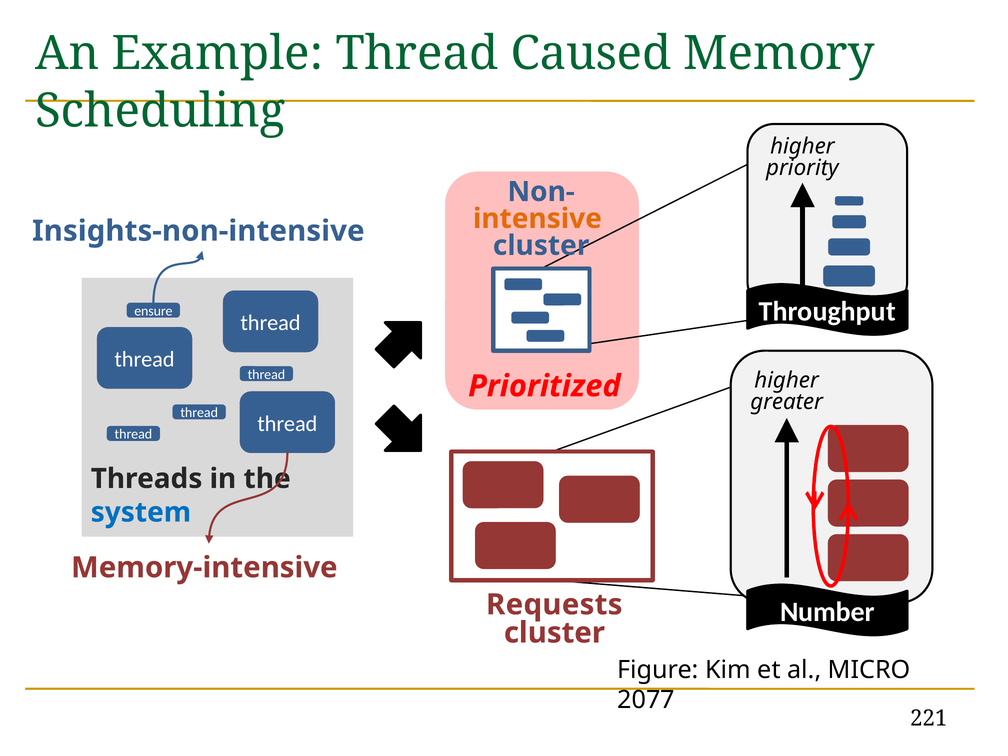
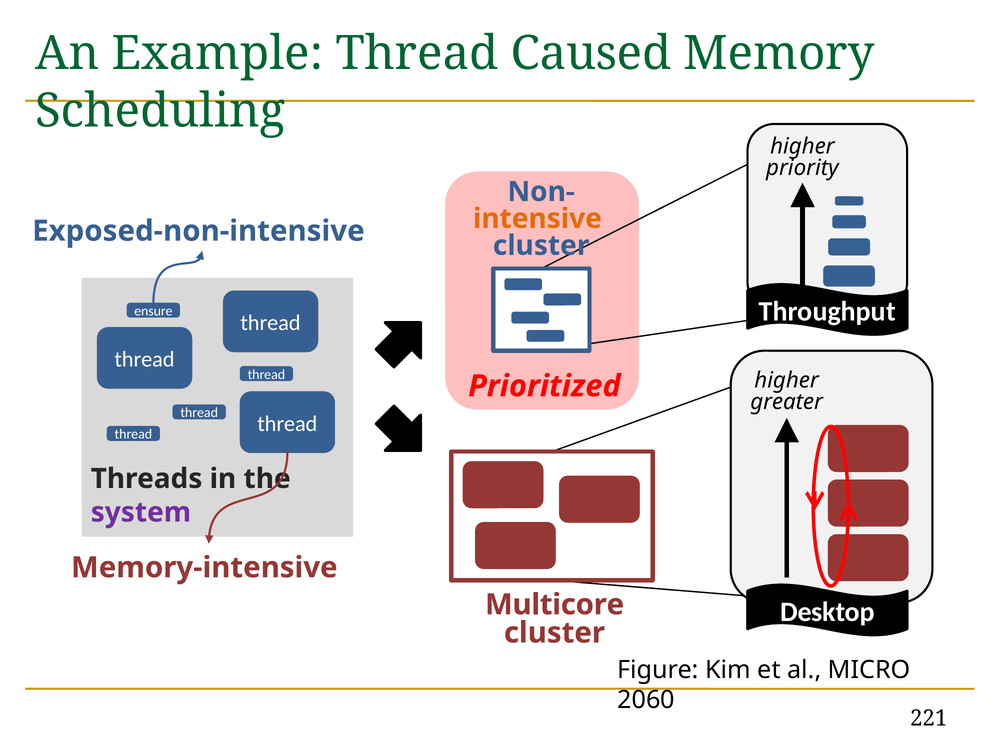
Insights-non-intensive: Insights-non-intensive -> Exposed-non-intensive
system colour: blue -> purple
Requests: Requests -> Multicore
Number: Number -> Desktop
2077: 2077 -> 2060
